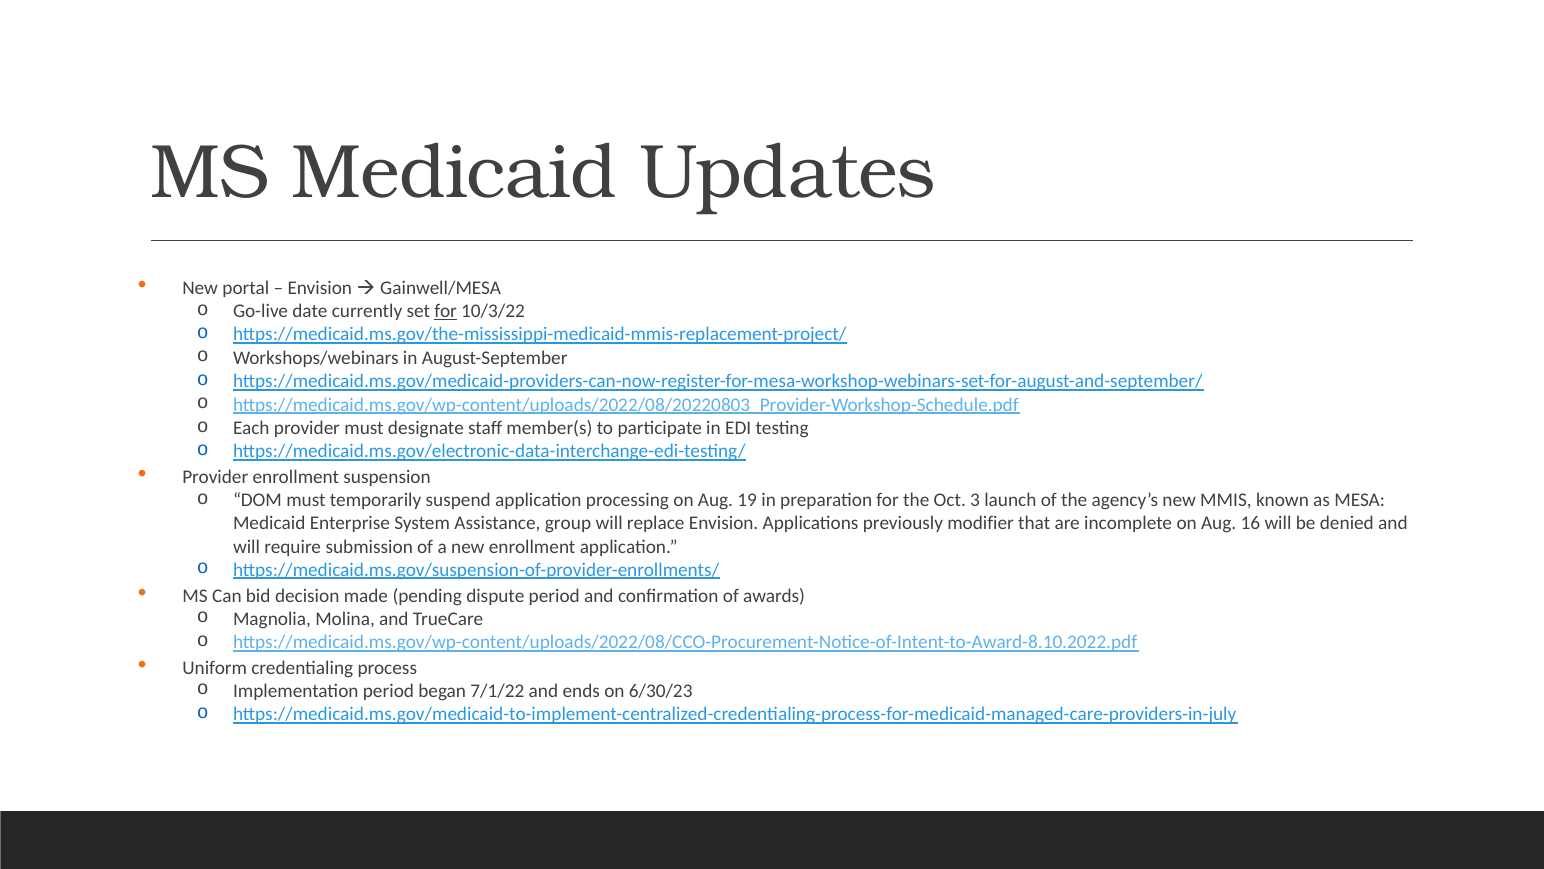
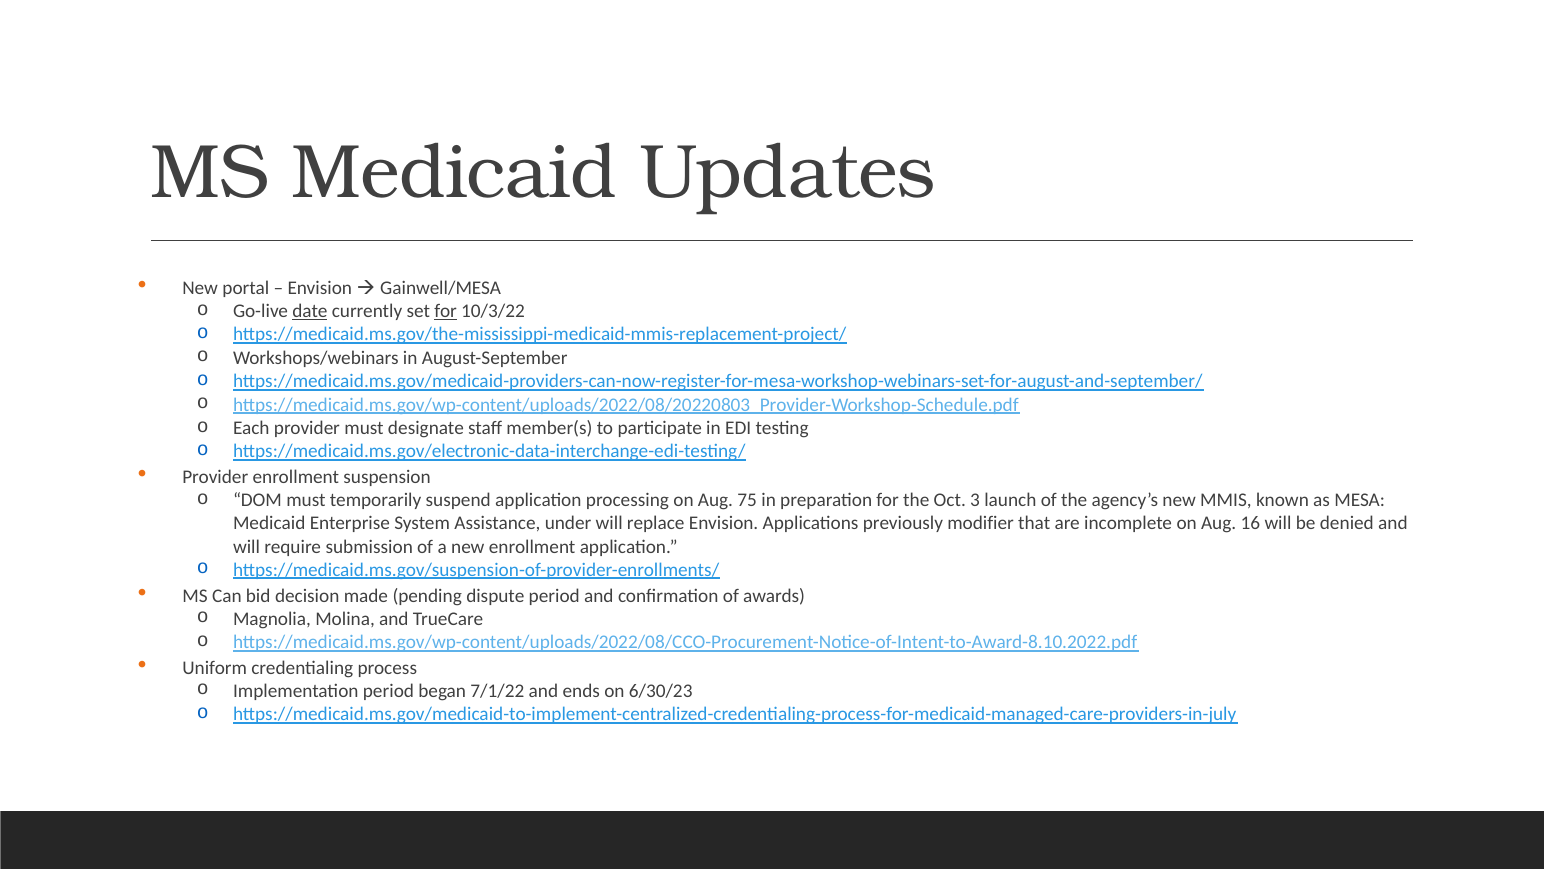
date underline: none -> present
19: 19 -> 75
group: group -> under
